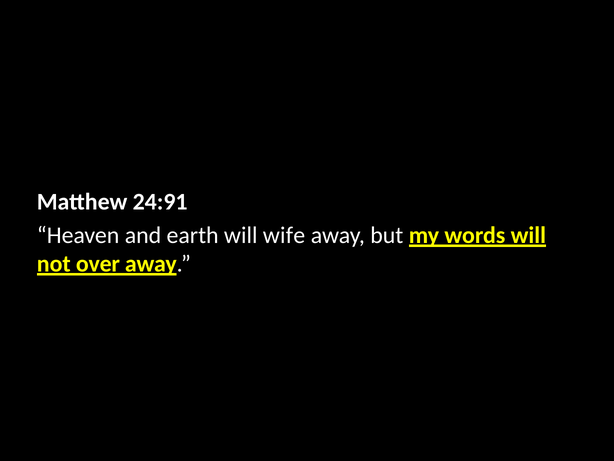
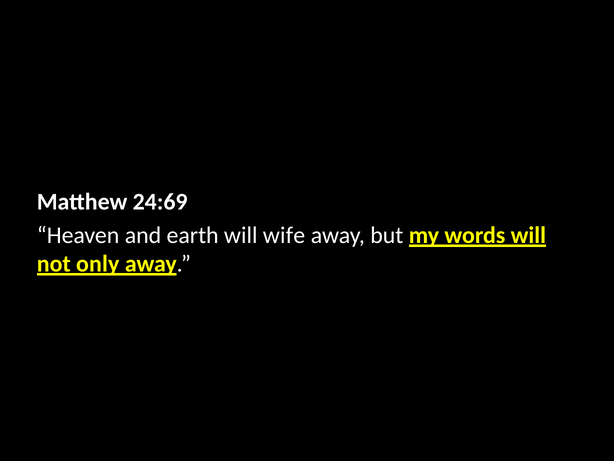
24:91: 24:91 -> 24:69
over: over -> only
